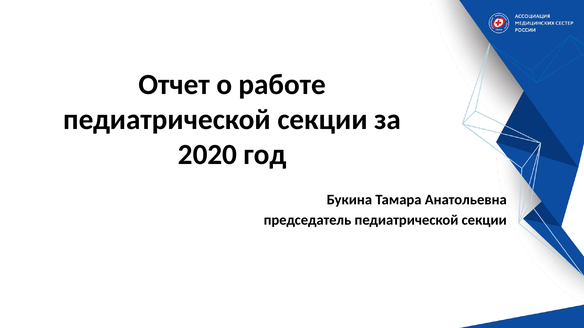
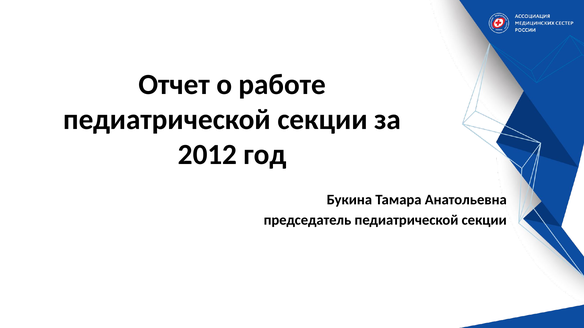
2020: 2020 -> 2012
